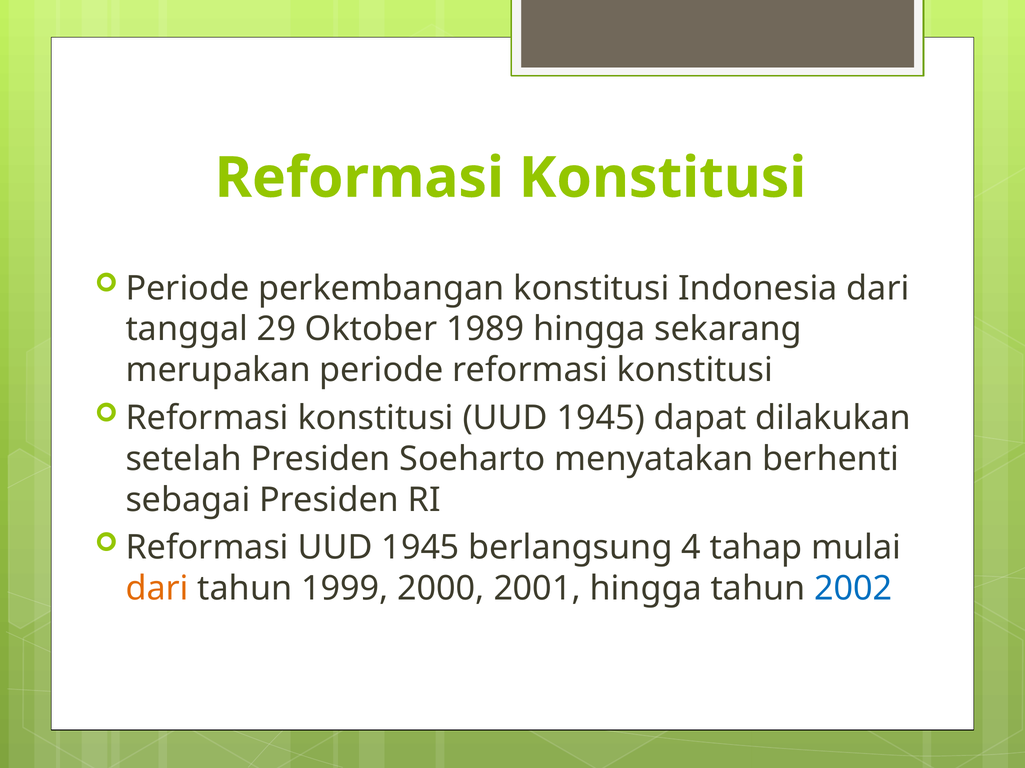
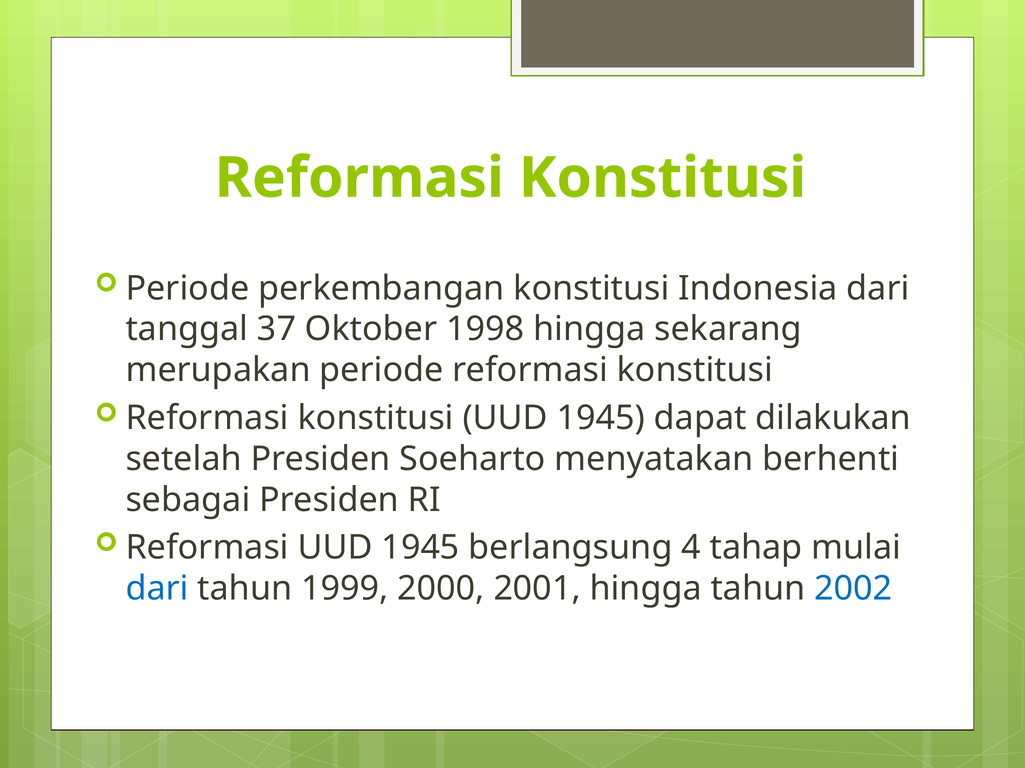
29: 29 -> 37
1989: 1989 -> 1998
dari at (157, 589) colour: orange -> blue
